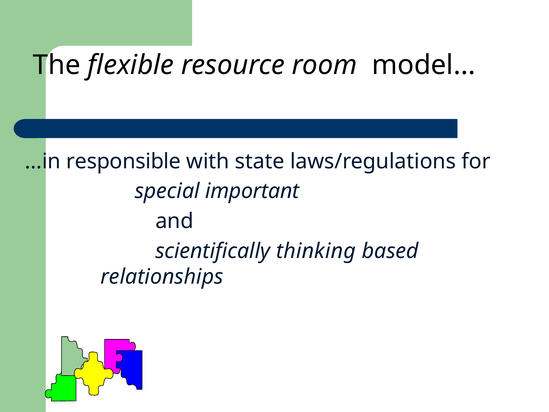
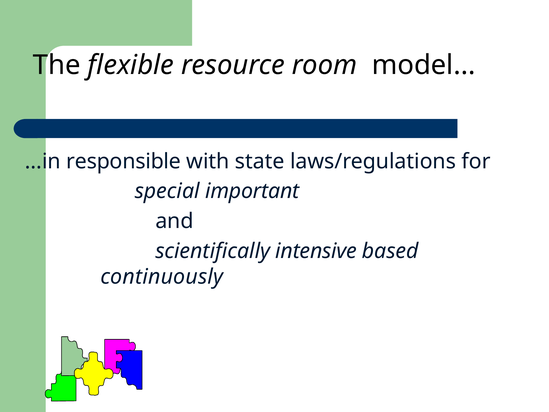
thinking: thinking -> intensive
relationships: relationships -> continuously
